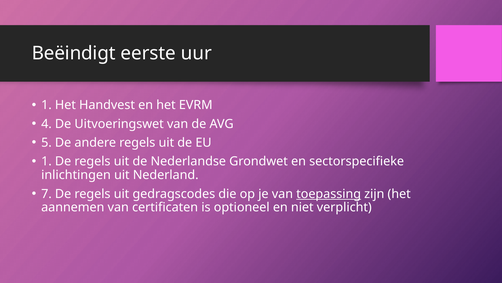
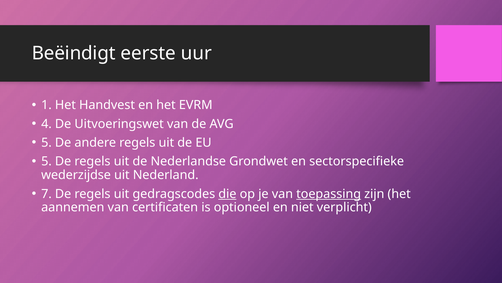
1 at (46, 161): 1 -> 5
inlichtingen: inlichtingen -> wederzijdse
die underline: none -> present
